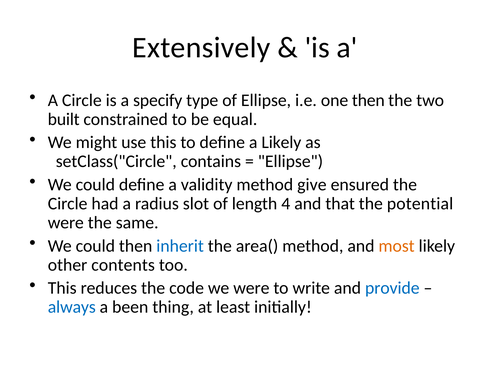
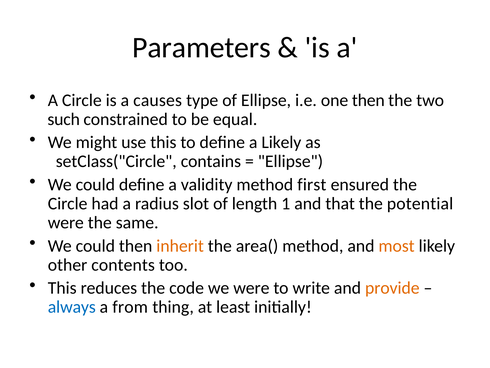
Extensively: Extensively -> Parameters
specify: specify -> causes
built: built -> such
give: give -> first
4: 4 -> 1
inherit colour: blue -> orange
provide colour: blue -> orange
been: been -> from
